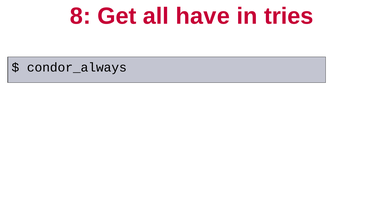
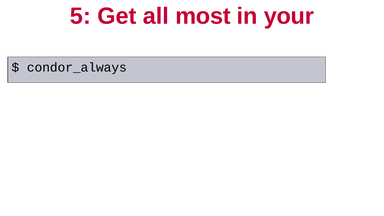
8: 8 -> 5
have: have -> most
tries: tries -> your
